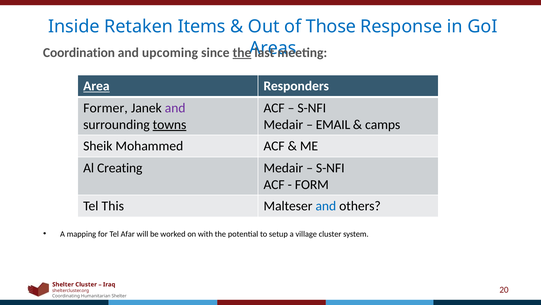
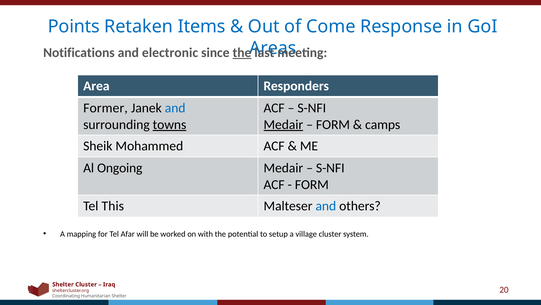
Inside: Inside -> Points
Those: Those -> Come
Coordination: Coordination -> Notifications
upcoming: upcoming -> electronic
Area underline: present -> none
and at (175, 108) colour: purple -> blue
Medair at (283, 124) underline: none -> present
EMAIL at (333, 124): EMAIL -> FORM
Creating: Creating -> Ongoing
